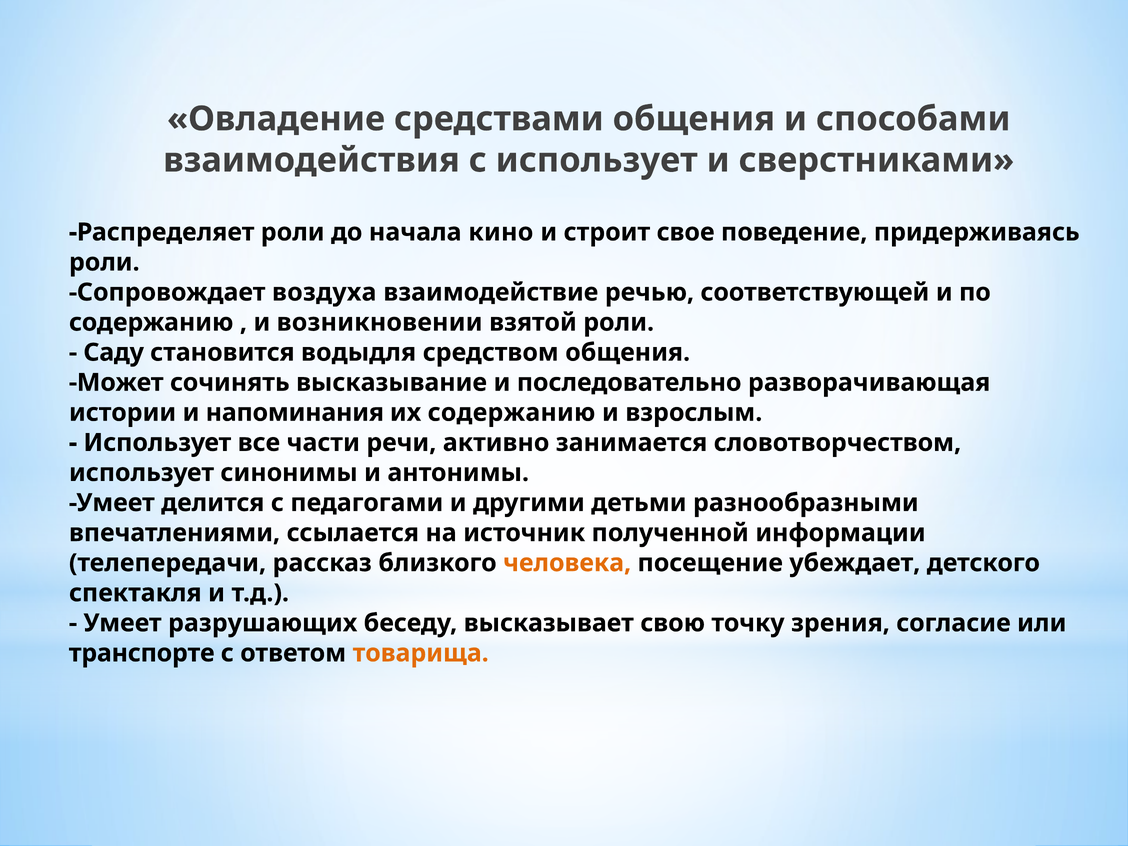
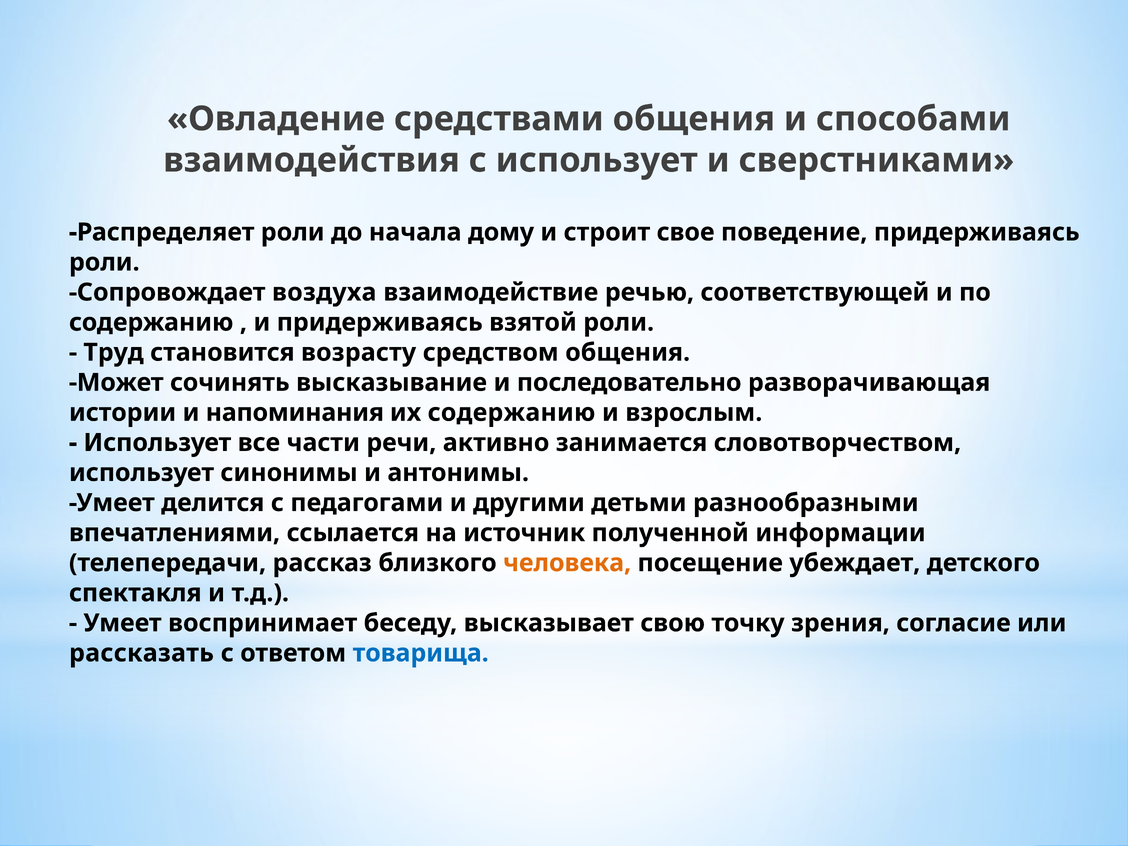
кино: кино -> дому
и возникновении: возникновении -> придерживаясь
Саду: Саду -> Труд
водыдля: водыдля -> возрасту
разрушающих: разрушающих -> воспринимает
транспорте: транспорте -> рассказать
товарища colour: orange -> blue
